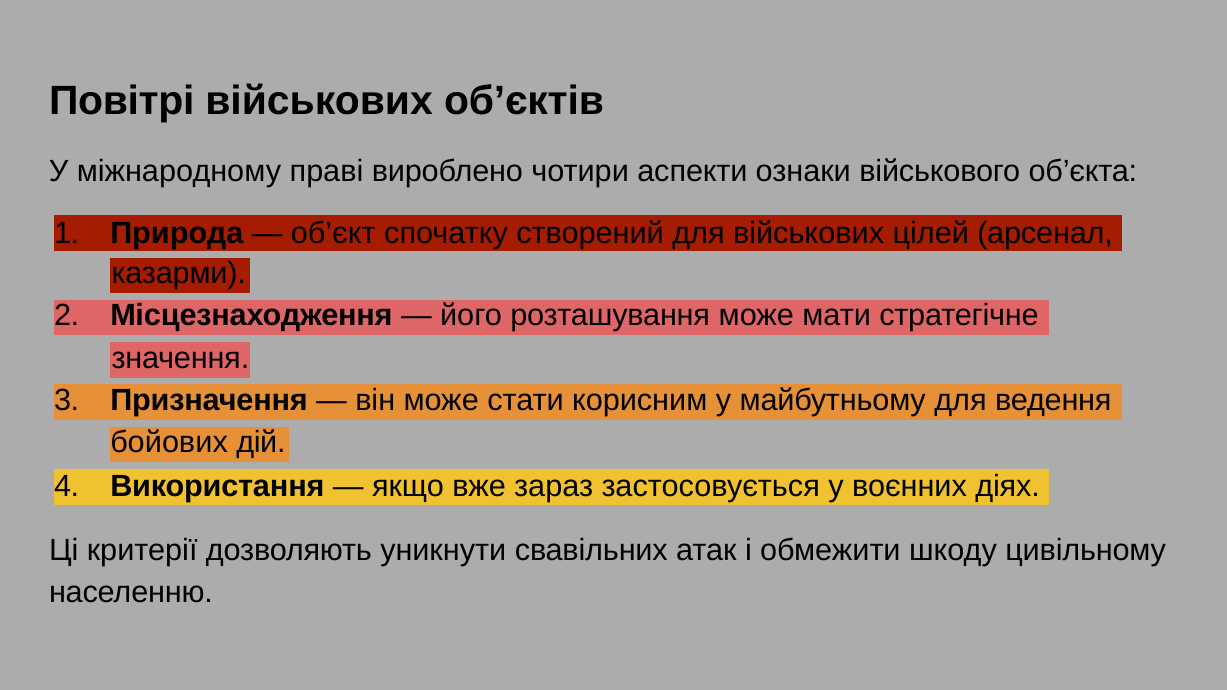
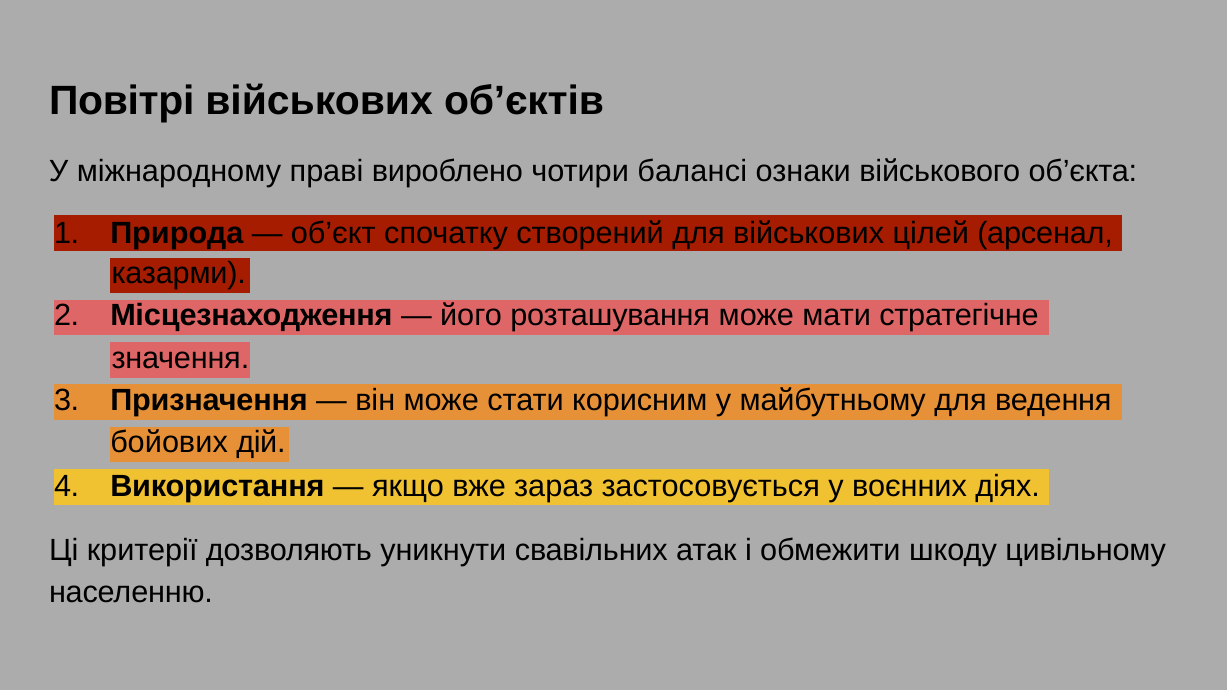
аспекти: аспекти -> балансі
